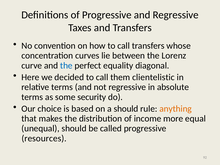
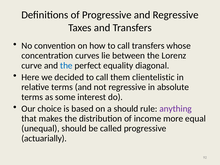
security: security -> interest
anything colour: orange -> purple
resources: resources -> actuarially
